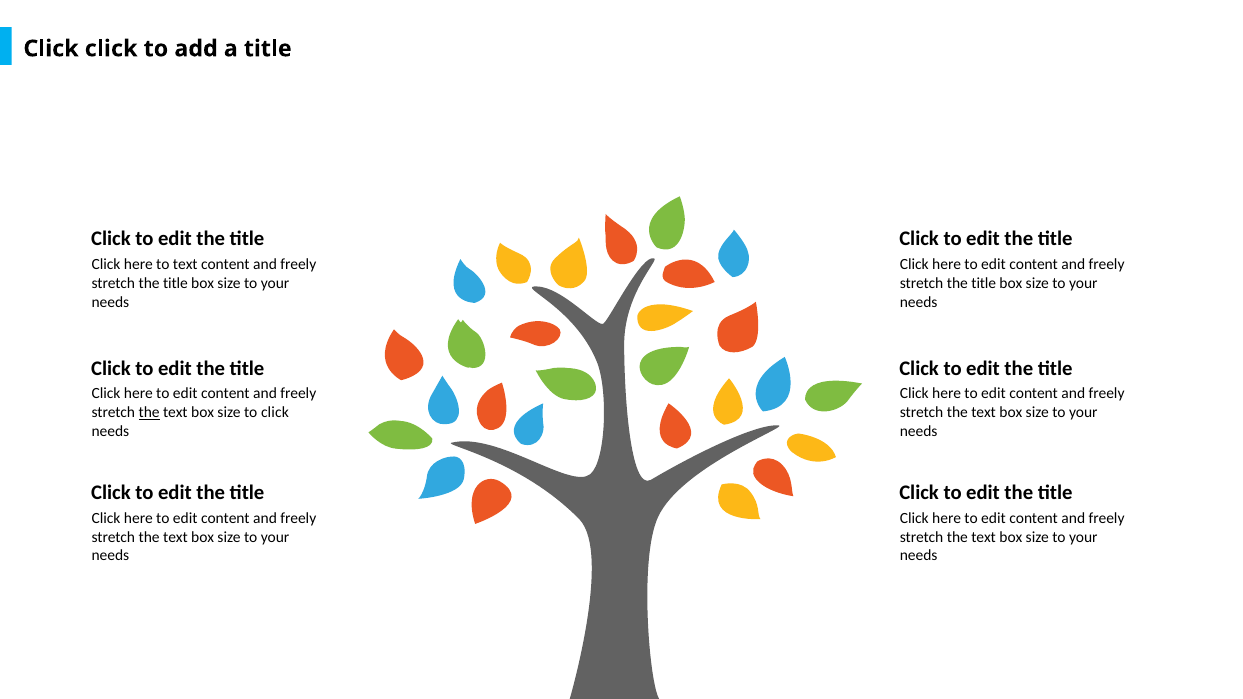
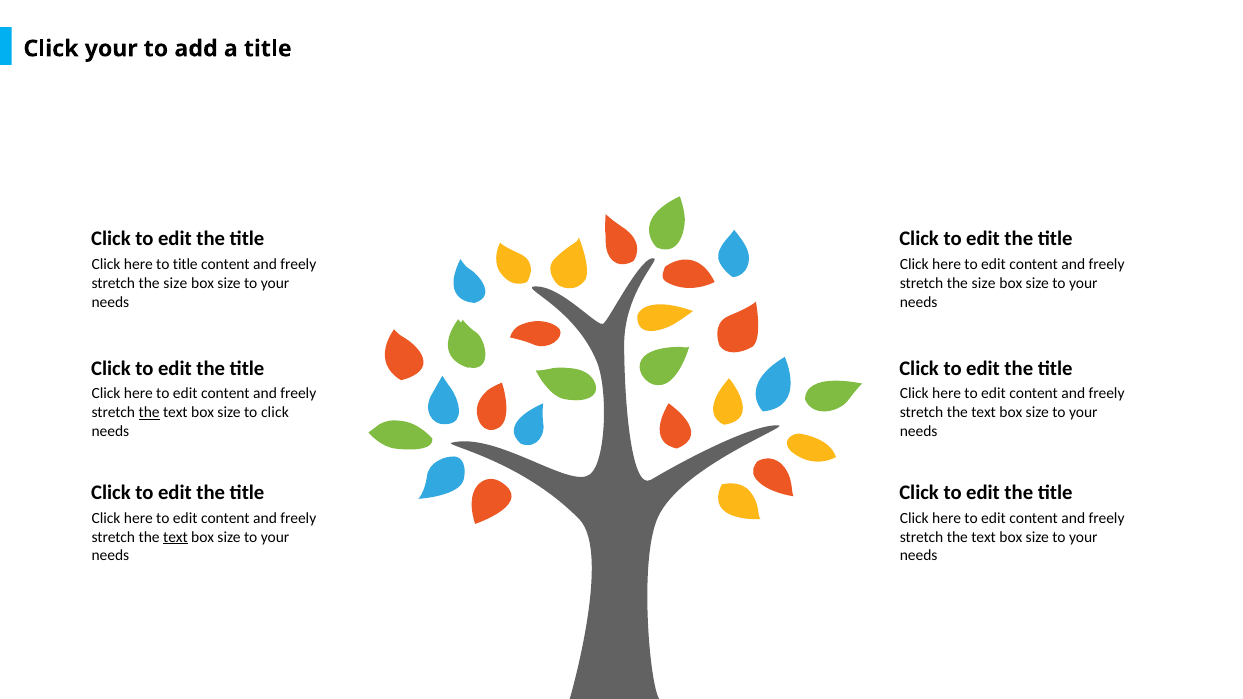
Click click: click -> your
to text: text -> title
title at (176, 283): title -> size
title at (984, 283): title -> size
text at (175, 537) underline: none -> present
